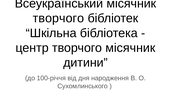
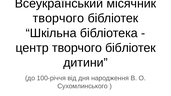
центр творчого місячник: місячник -> бібліотек
